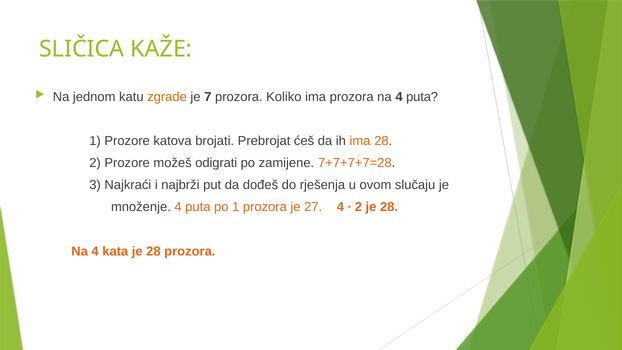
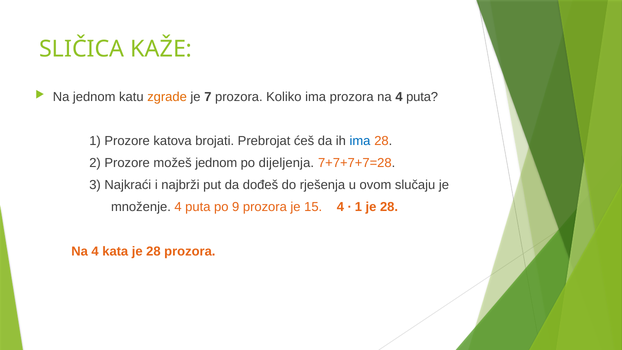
ima at (360, 141) colour: orange -> blue
možeš odigrati: odigrati -> jednom
zamijene: zamijene -> dijeljenja
po 1: 1 -> 9
27: 27 -> 15
2 at (358, 207): 2 -> 1
